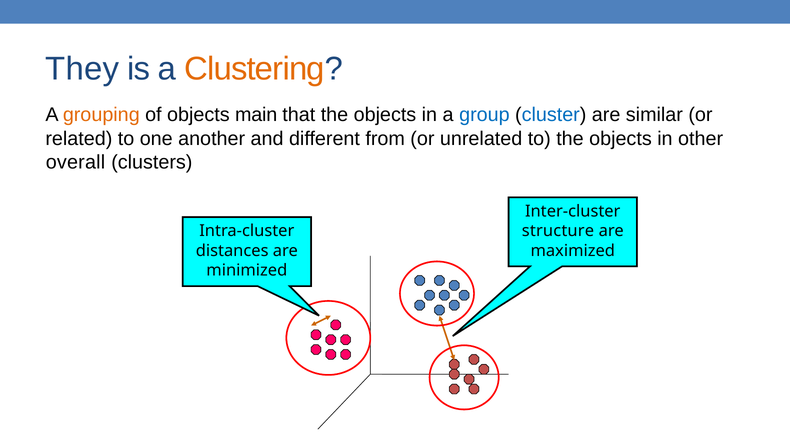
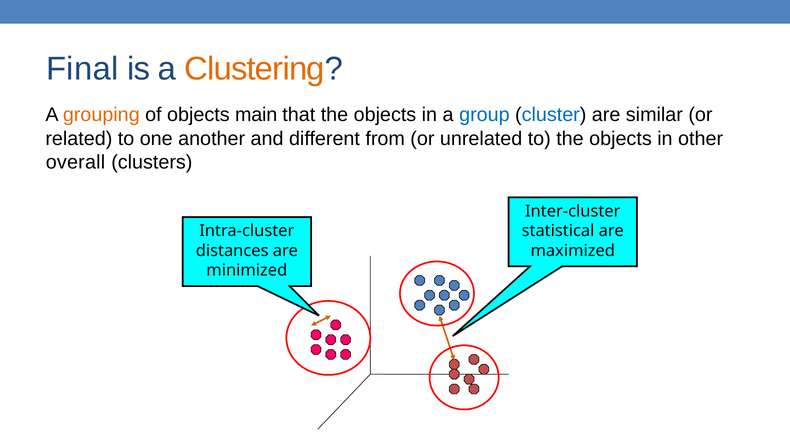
They: They -> Final
structure: structure -> statistical
